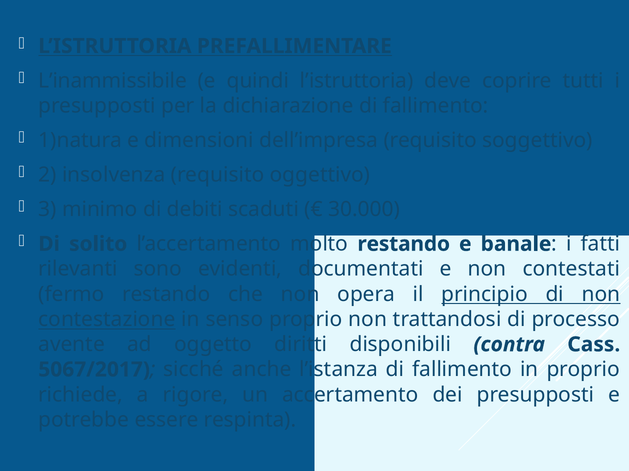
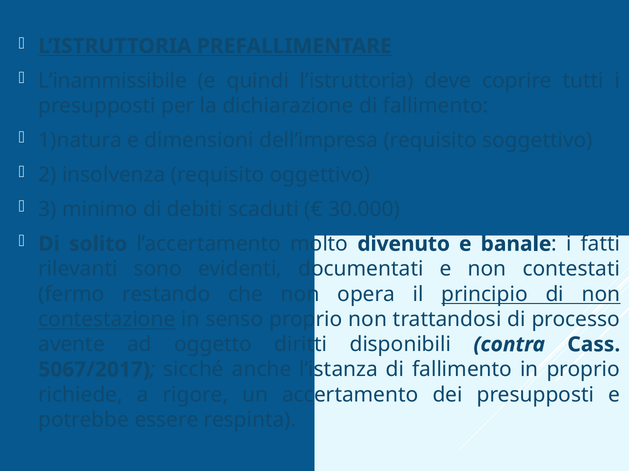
molto restando: restando -> divenuto
